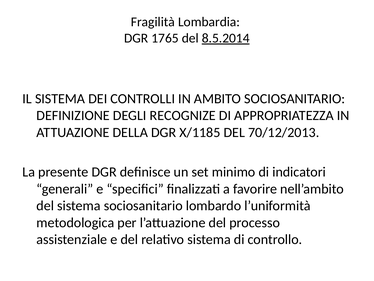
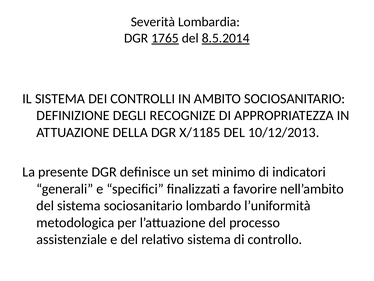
Fragilità: Fragilità -> Severità
1765 underline: none -> present
70/12/2013: 70/12/2013 -> 10/12/2013
